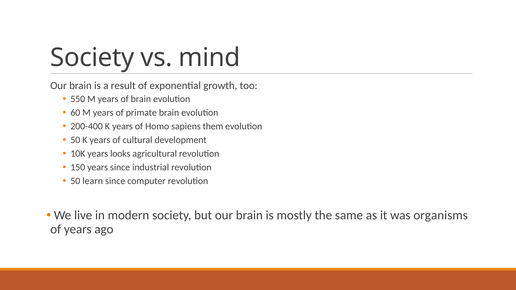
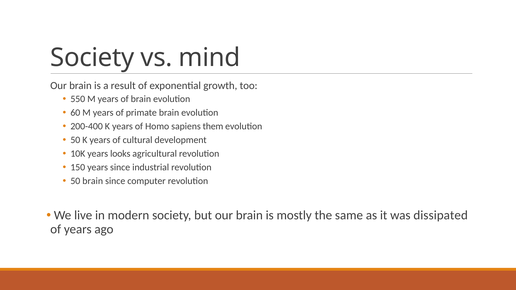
50 learn: learn -> brain
organisms: organisms -> dissipated
